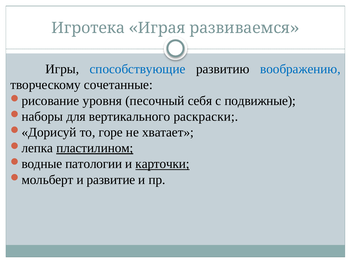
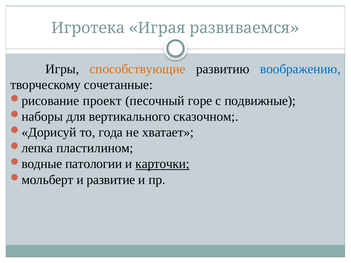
способствующие colour: blue -> orange
уровня: уровня -> проект
себя: себя -> горе
раскраски: раскраски -> сказочном
горе: горе -> года
пластилином underline: present -> none
